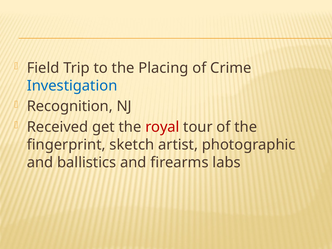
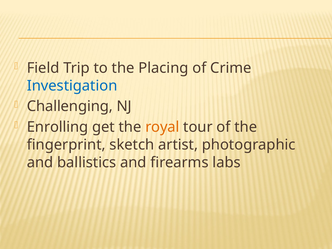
Recognition: Recognition -> Challenging
Received: Received -> Enrolling
royal colour: red -> orange
